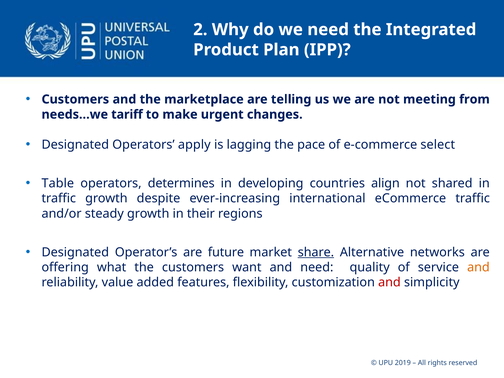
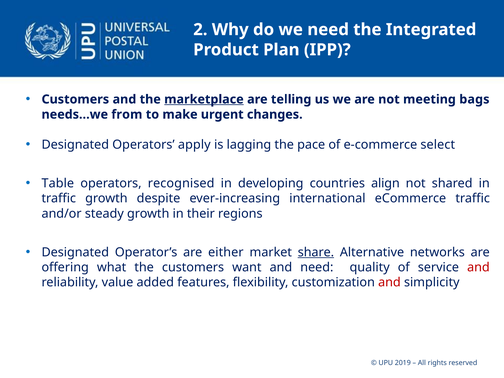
marketplace underline: none -> present
from: from -> bags
tariff: tariff -> from
determines: determines -> recognised
future: future -> either
and at (478, 267) colour: orange -> red
